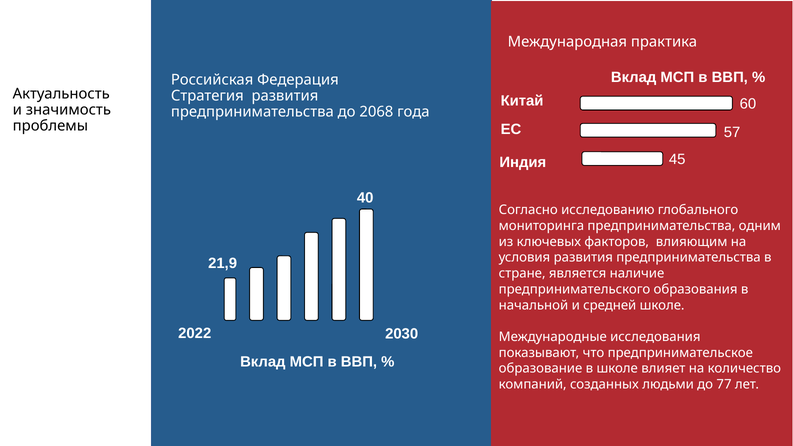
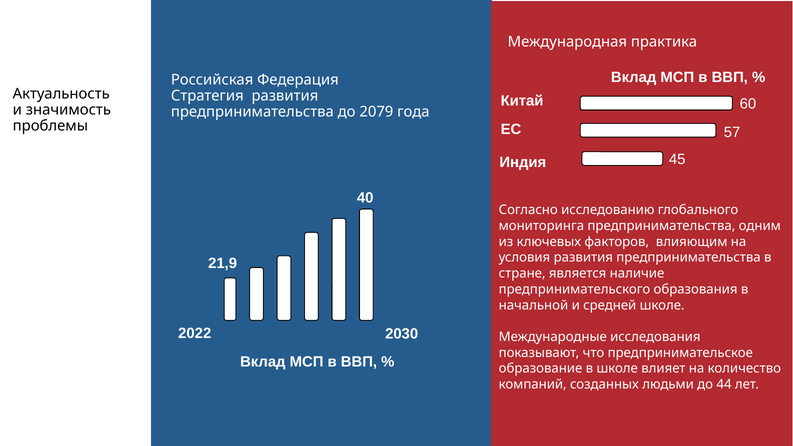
2068: 2068 -> 2079
77: 77 -> 44
